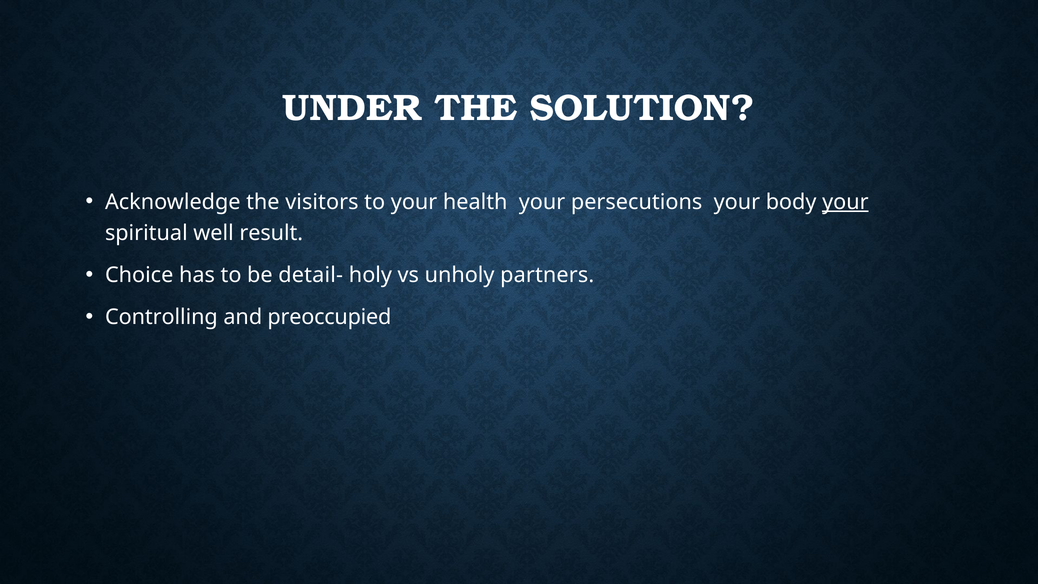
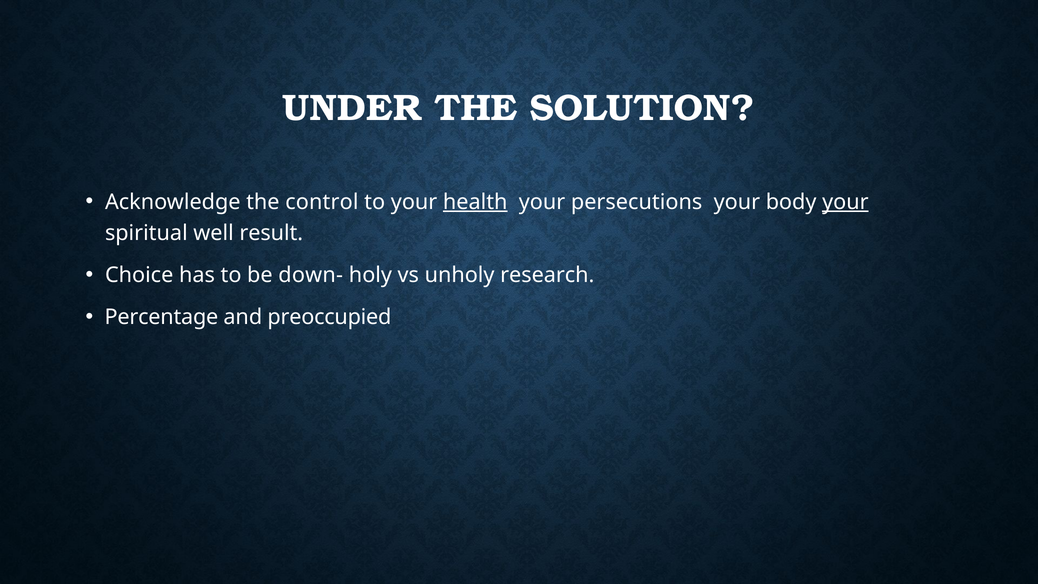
visitors: visitors -> control
health underline: none -> present
detail-: detail- -> down-
partners: partners -> research
Controlling: Controlling -> Percentage
